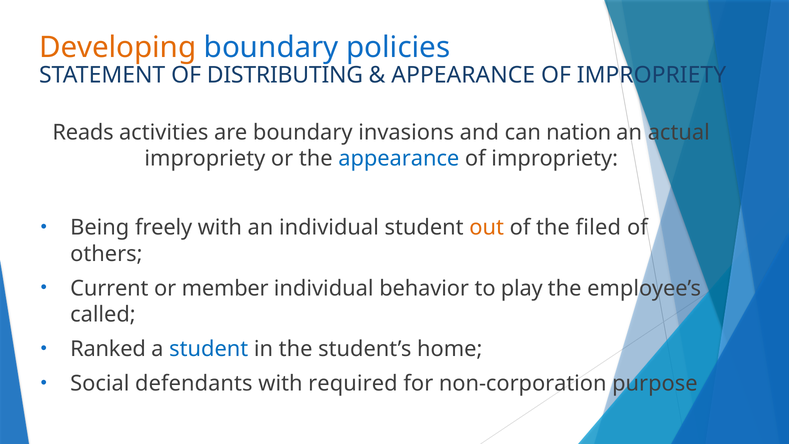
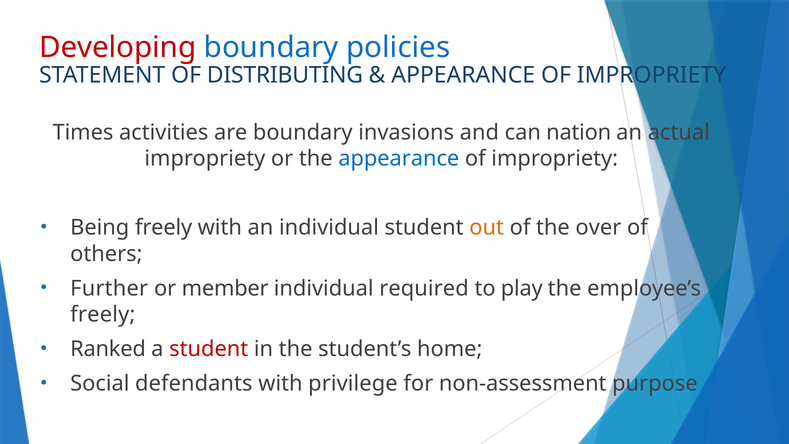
Developing colour: orange -> red
Reads: Reads -> Times
filed: filed -> over
Current: Current -> Further
behavior: behavior -> required
called at (103, 315): called -> freely
student at (209, 349) colour: blue -> red
required: required -> privilege
non-corporation: non-corporation -> non-assessment
